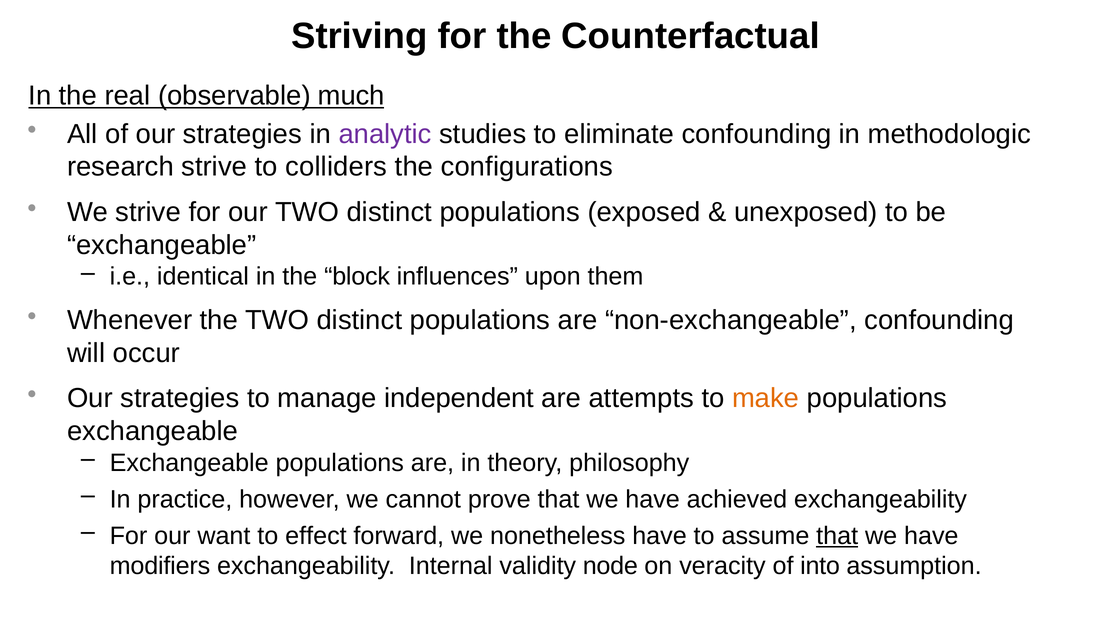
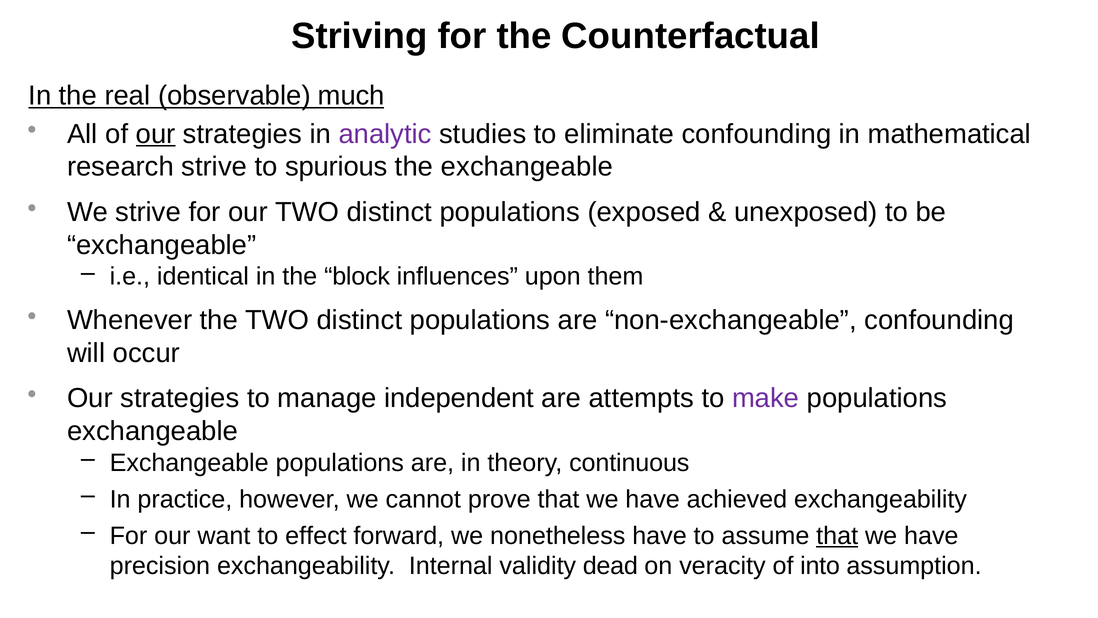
our at (156, 134) underline: none -> present
methodologic: methodologic -> mathematical
colliders: colliders -> spurious
the configurations: configurations -> exchangeable
make colour: orange -> purple
philosophy: philosophy -> continuous
modifiers: modifiers -> precision
node: node -> dead
